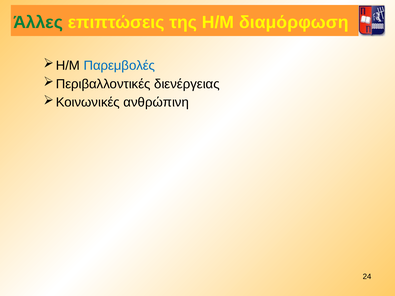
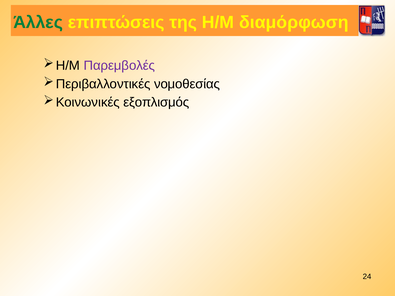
Παρεμβολές colour: blue -> purple
διενέργειας: διενέργειας -> νομοθεσίας
ανθρώπινη: ανθρώπινη -> εξοπλισμός
